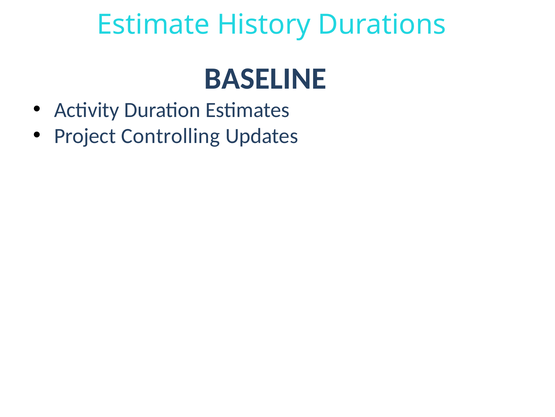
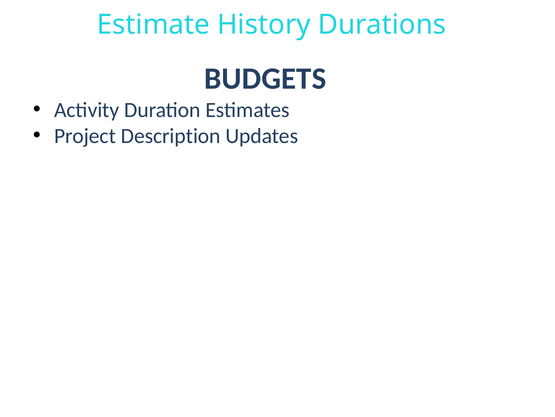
BASELINE: BASELINE -> BUDGETS
Controlling: Controlling -> Description
